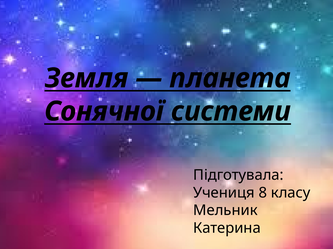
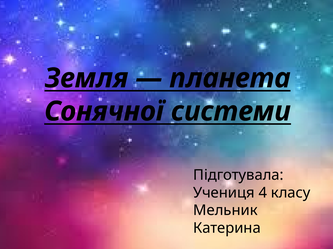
8: 8 -> 4
